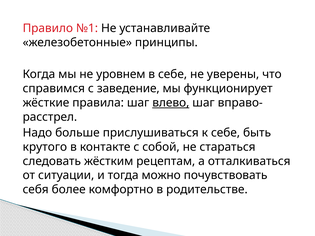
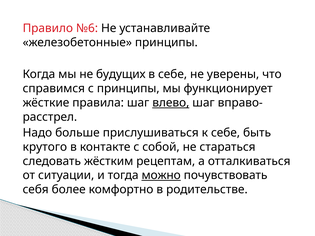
№1: №1 -> №6
уровнем: уровнем -> будущих
с заведение: заведение -> принципы
можно underline: none -> present
